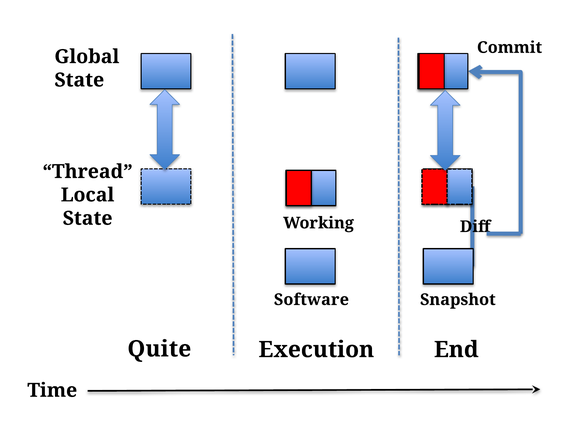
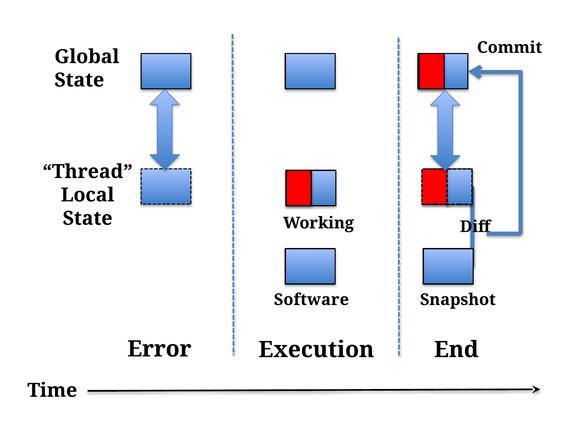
Quite: Quite -> Error
